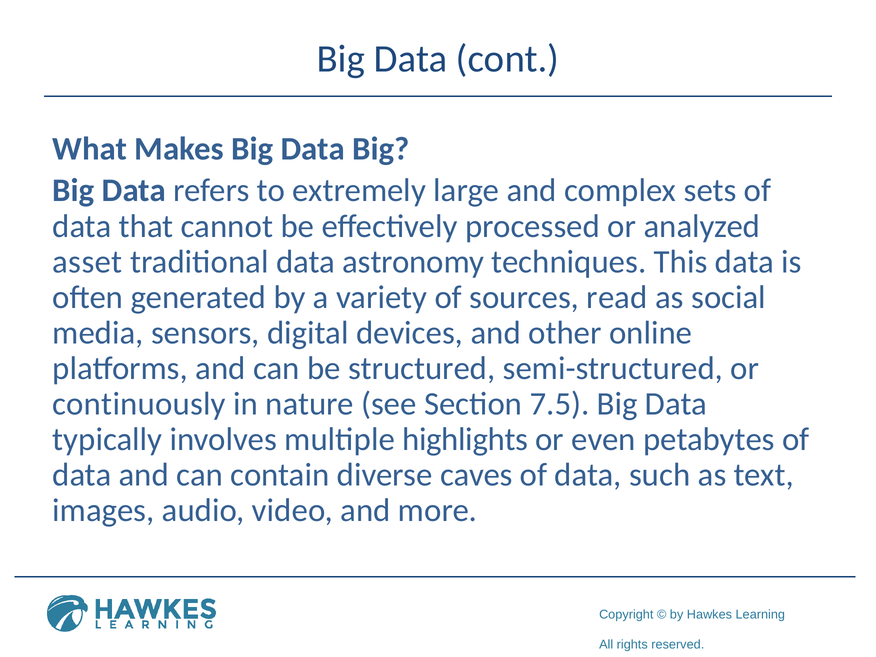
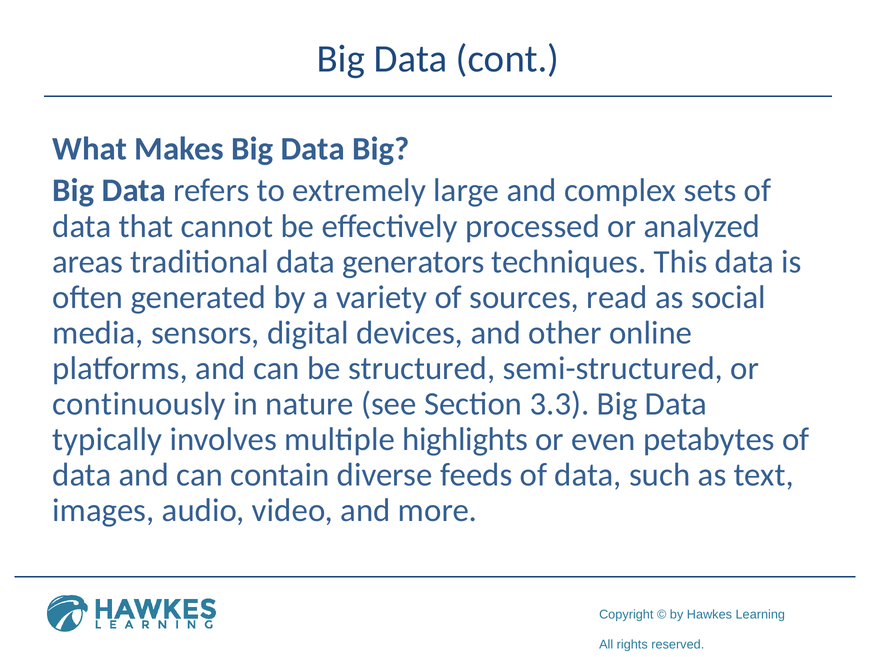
asset: asset -> areas
astronomy: astronomy -> generators
7.5: 7.5 -> 3.3
caves: caves -> feeds
